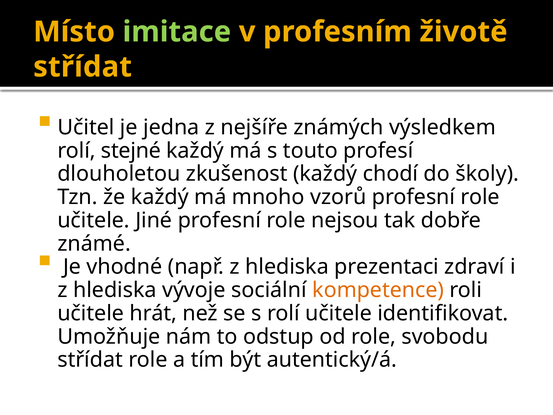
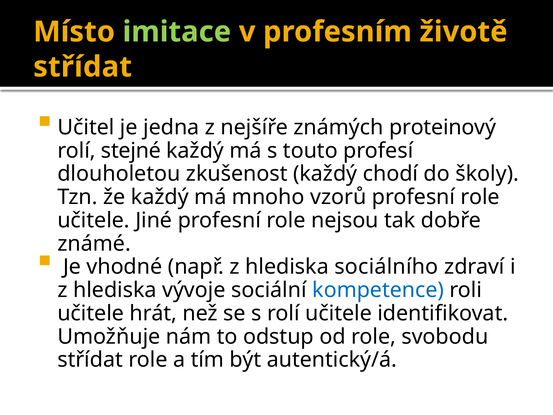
výsledkem: výsledkem -> proteinový
prezentaci: prezentaci -> sociálního
kompetence colour: orange -> blue
